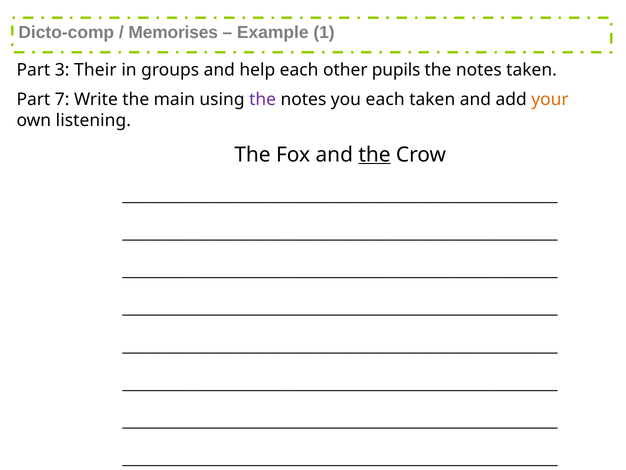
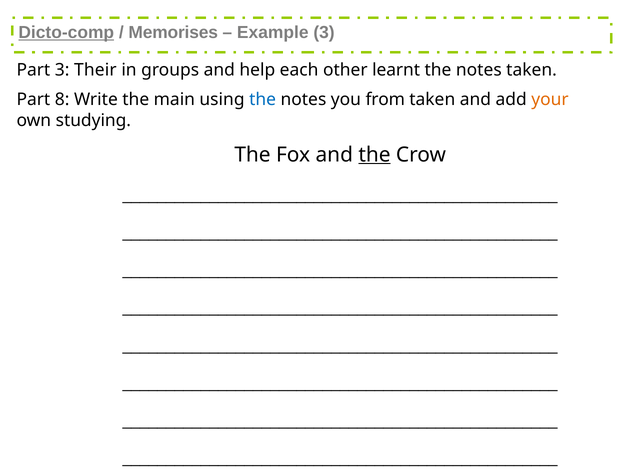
Dicto-comp underline: none -> present
Example 1: 1 -> 3
pupils: pupils -> learnt
7: 7 -> 8
the at (263, 99) colour: purple -> blue
you each: each -> from
listening: listening -> studying
